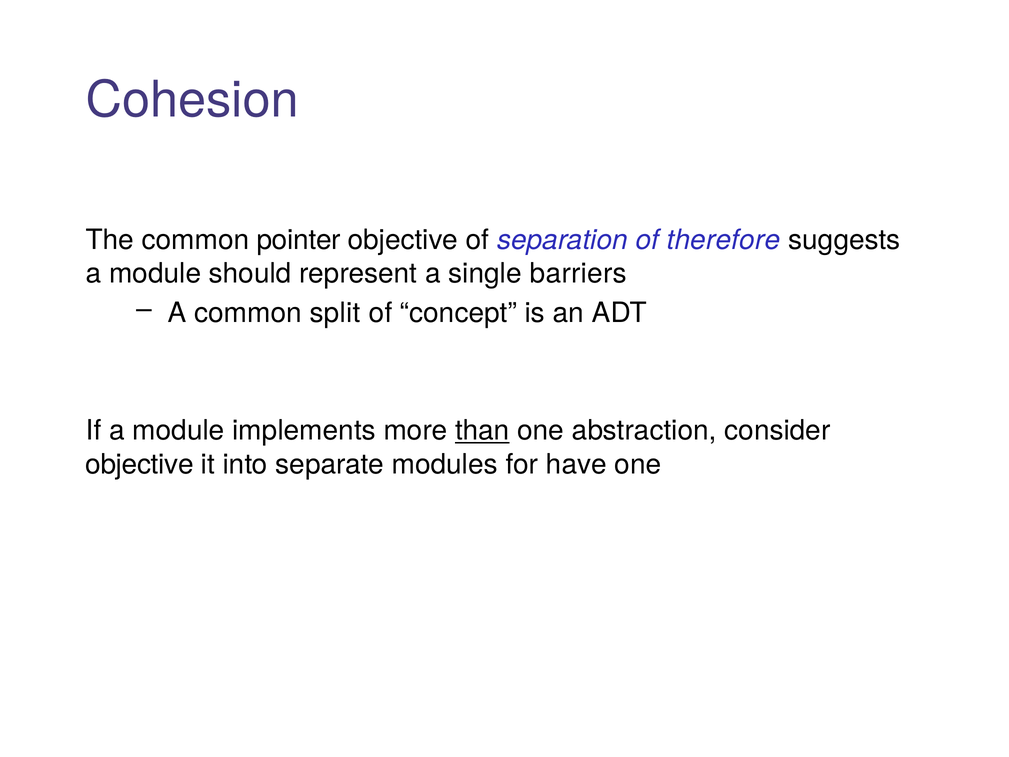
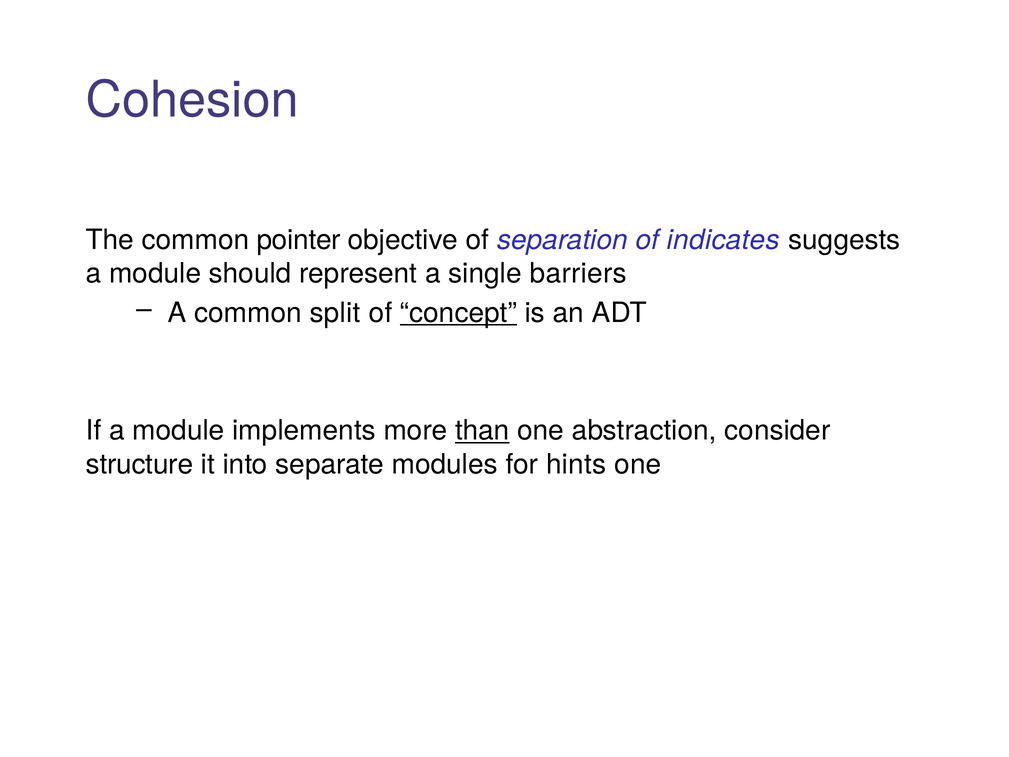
therefore: therefore -> indicates
concept underline: none -> present
objective at (140, 464): objective -> structure
have: have -> hints
